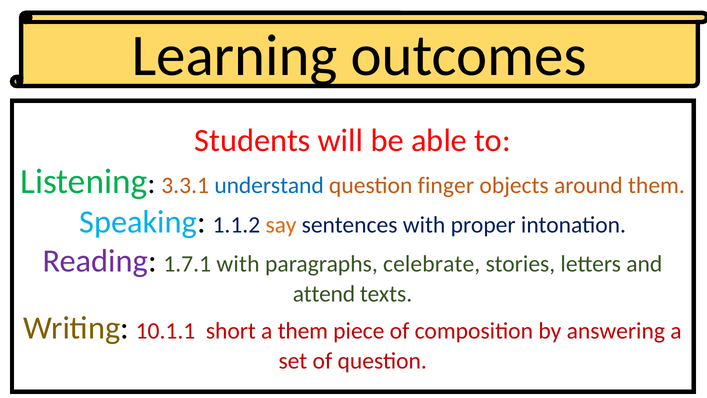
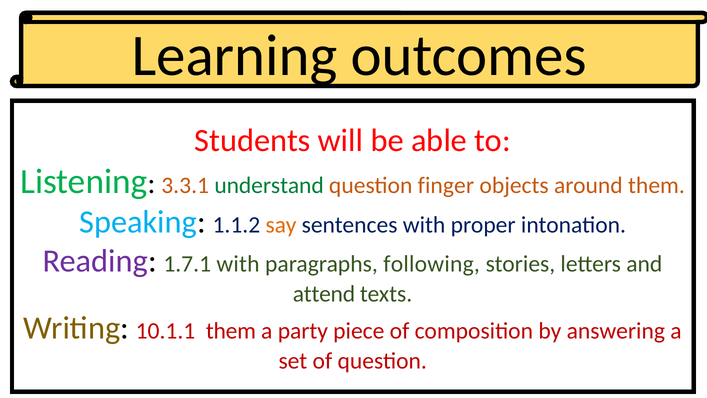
understand colour: blue -> green
celebrate: celebrate -> following
10.1.1 short: short -> them
a them: them -> party
